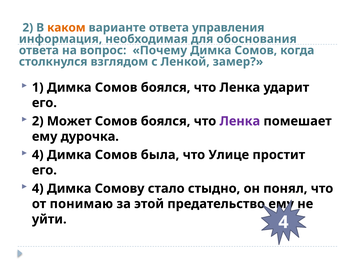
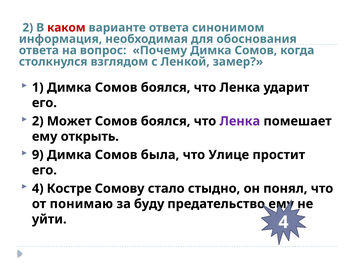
каком colour: orange -> red
управления: управления -> синонимом
дурочка: дурочка -> открыть
4 at (38, 155): 4 -> 9
Димка at (69, 189): Димка -> Костре
этой: этой -> буду
